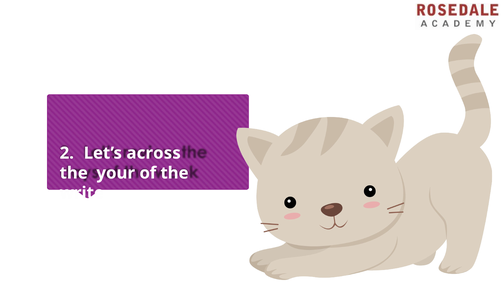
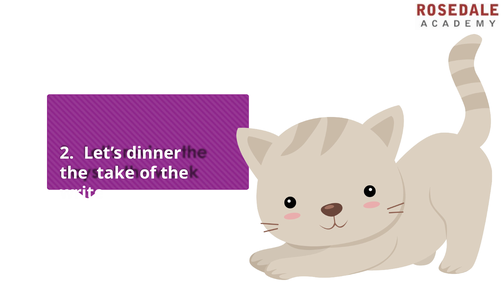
across: across -> dinner
your: your -> take
